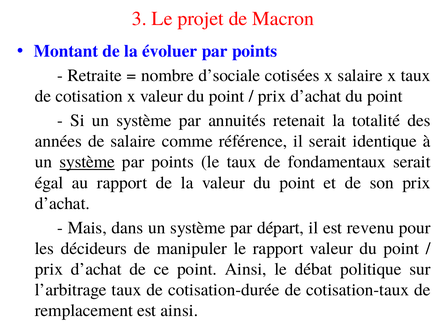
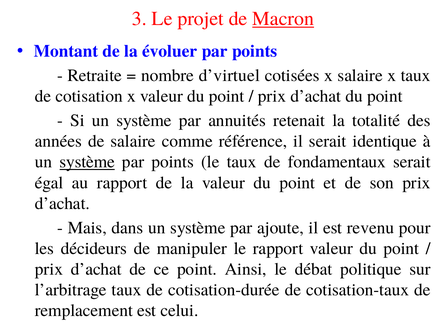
Macron underline: none -> present
d’sociale: d’sociale -> d’virtuel
départ: départ -> ajoute
est ainsi: ainsi -> celui
